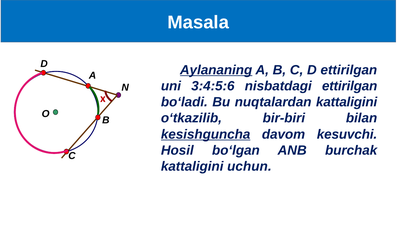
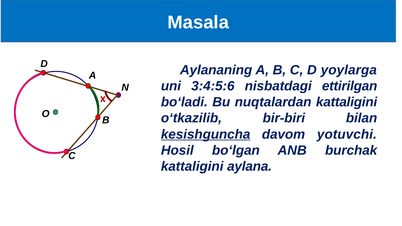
Aylananing underline: present -> none
D ettirilgan: ettirilgan -> yoylarga
kesuvchi: kesuvchi -> yotuvchi
uchun: uchun -> aylana
